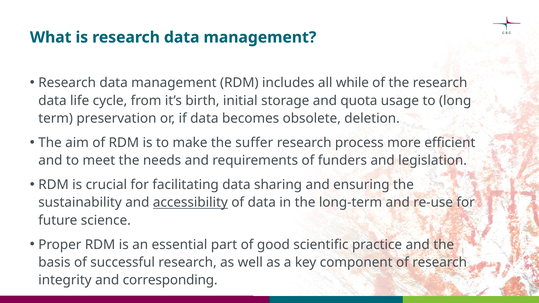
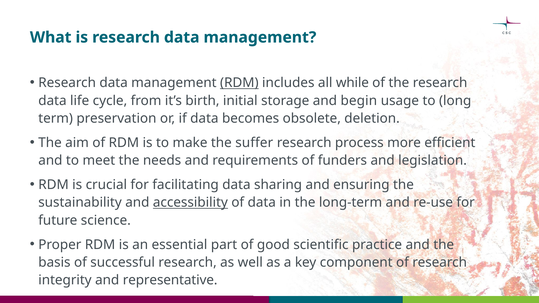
RDM at (239, 83) underline: none -> present
quota: quota -> begin
corresponding: corresponding -> representative
